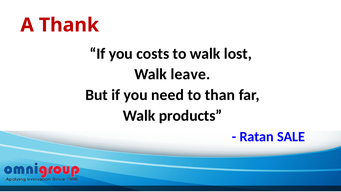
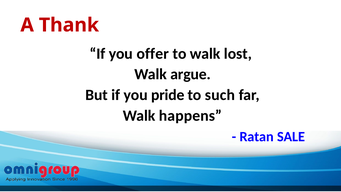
costs: costs -> offer
leave: leave -> argue
need: need -> pride
than: than -> such
products: products -> happens
